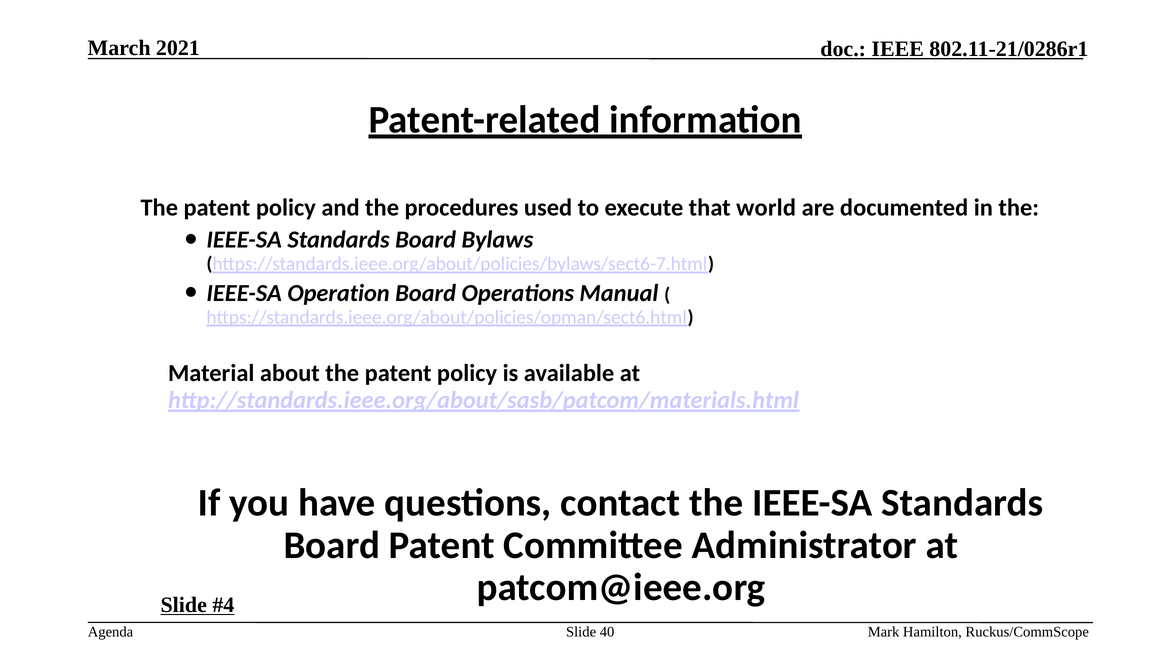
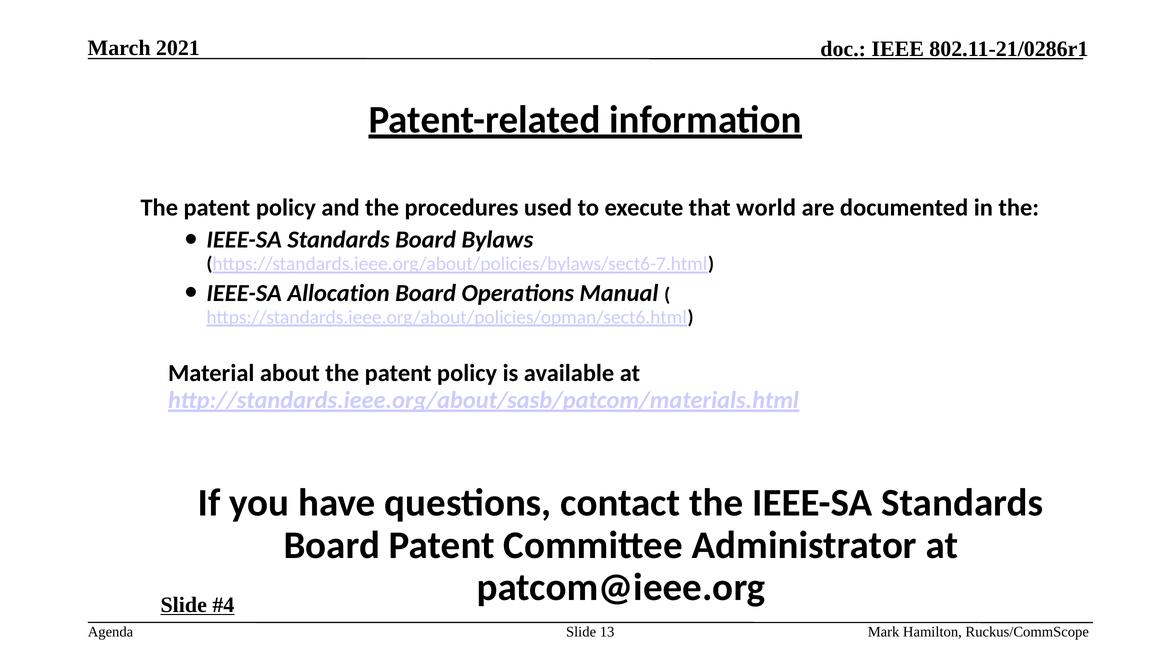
Operation: Operation -> Allocation
40: 40 -> 13
